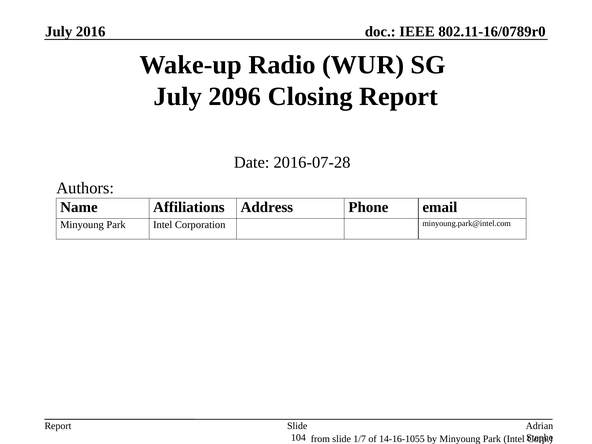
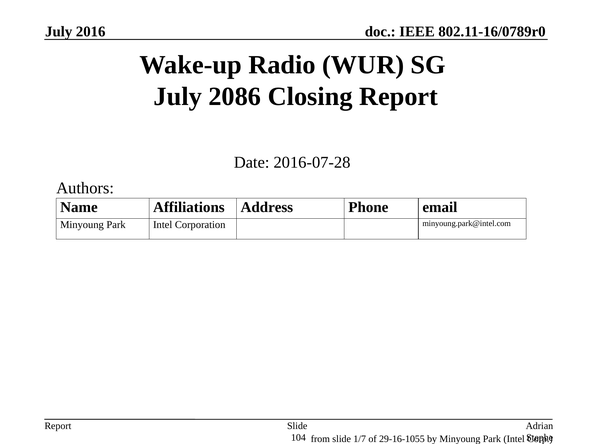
2096: 2096 -> 2086
14-16-1055: 14-16-1055 -> 29-16-1055
